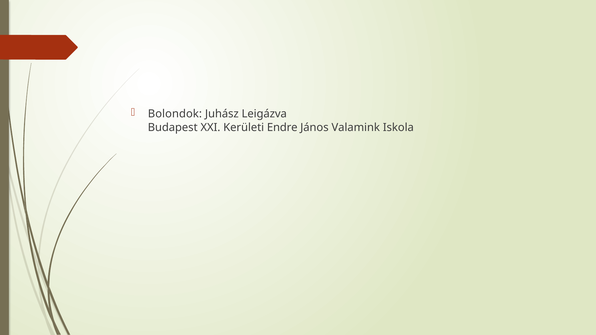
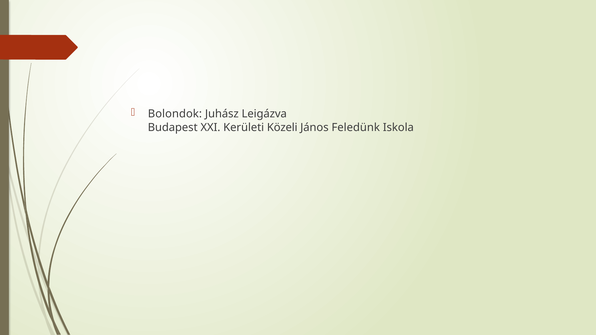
Endre: Endre -> Közeli
Valamink: Valamink -> Feledünk
